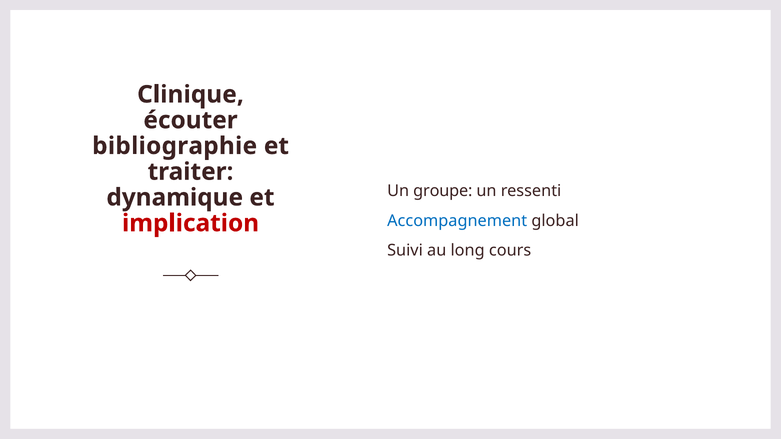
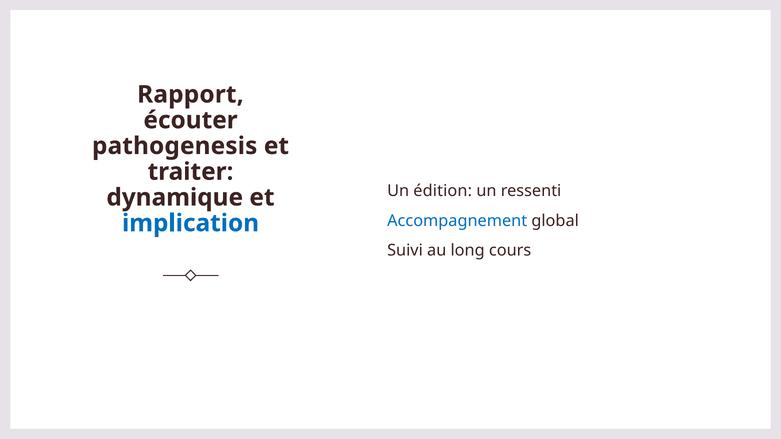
Clinique: Clinique -> Rapport
bibliographie: bibliographie -> pathogenesis
groupe: groupe -> édition
implication colour: red -> blue
